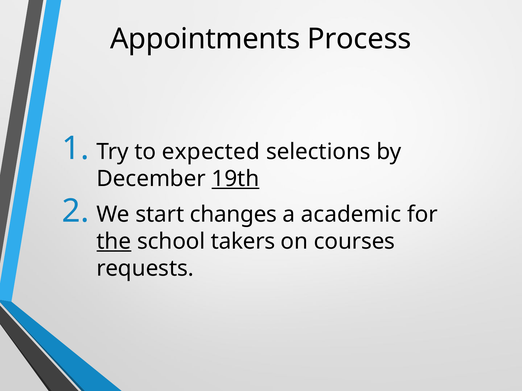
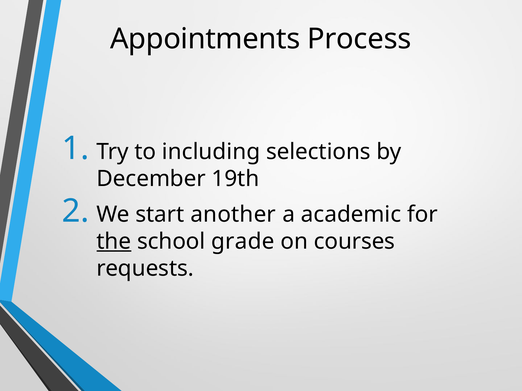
expected: expected -> including
19th underline: present -> none
changes: changes -> another
takers: takers -> grade
